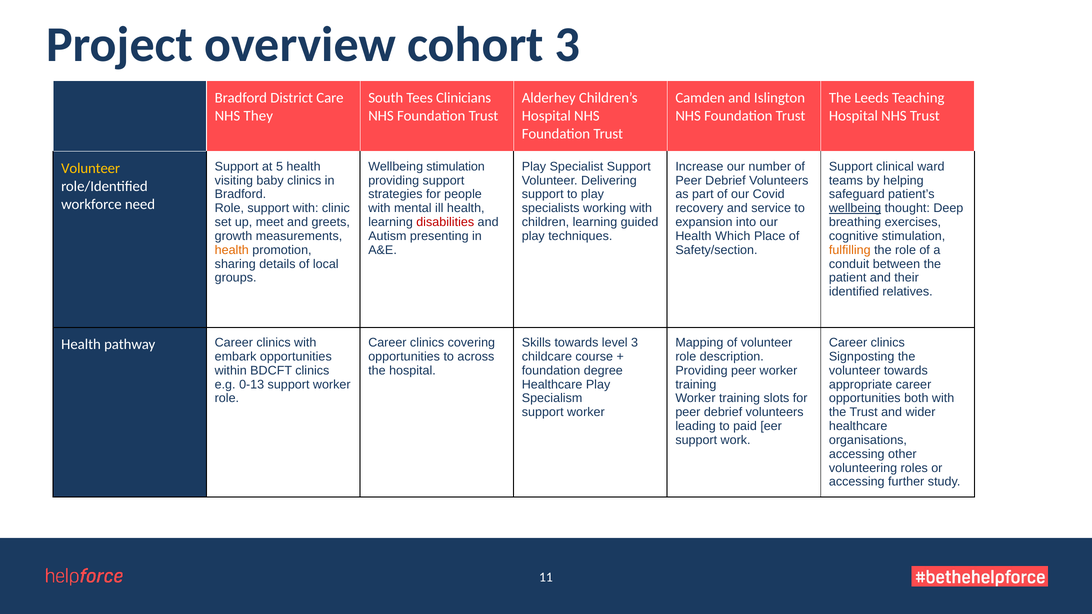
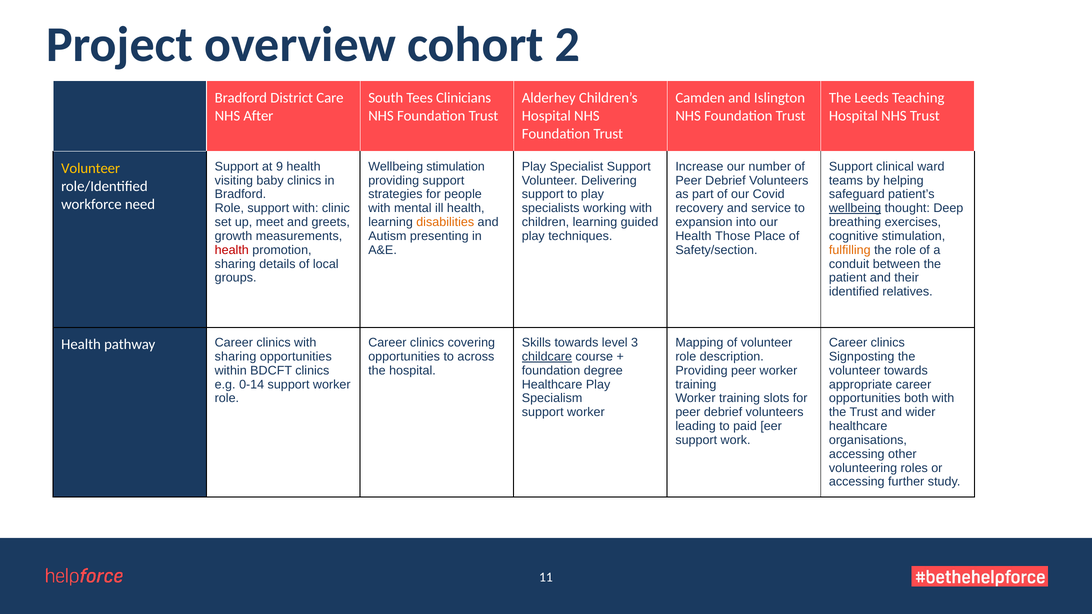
cohort 3: 3 -> 2
They: They -> After
5: 5 -> 9
disabilities colour: red -> orange
Which: Which -> Those
health at (232, 250) colour: orange -> red
embark at (236, 357): embark -> sharing
childcare underline: none -> present
0-13: 0-13 -> 0-14
